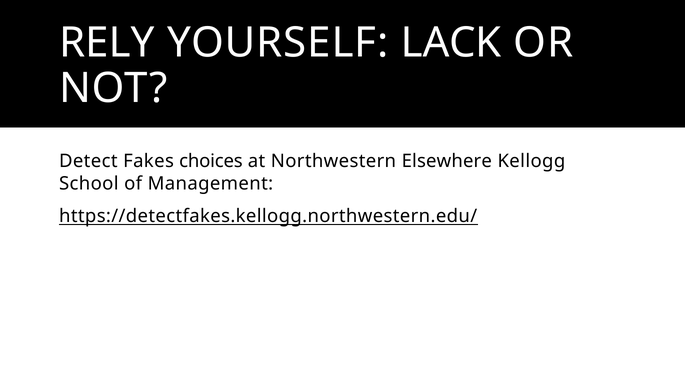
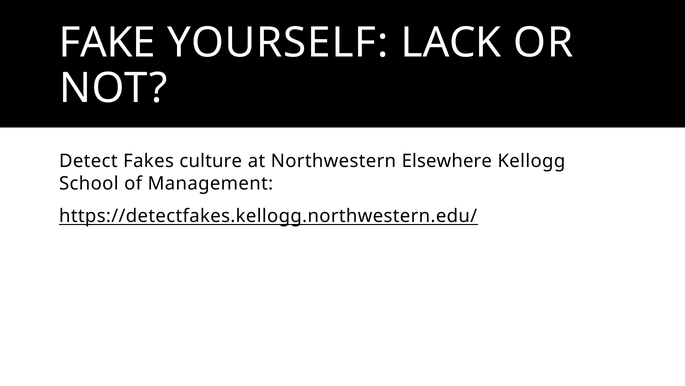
RELY: RELY -> FAKE
choices: choices -> culture
